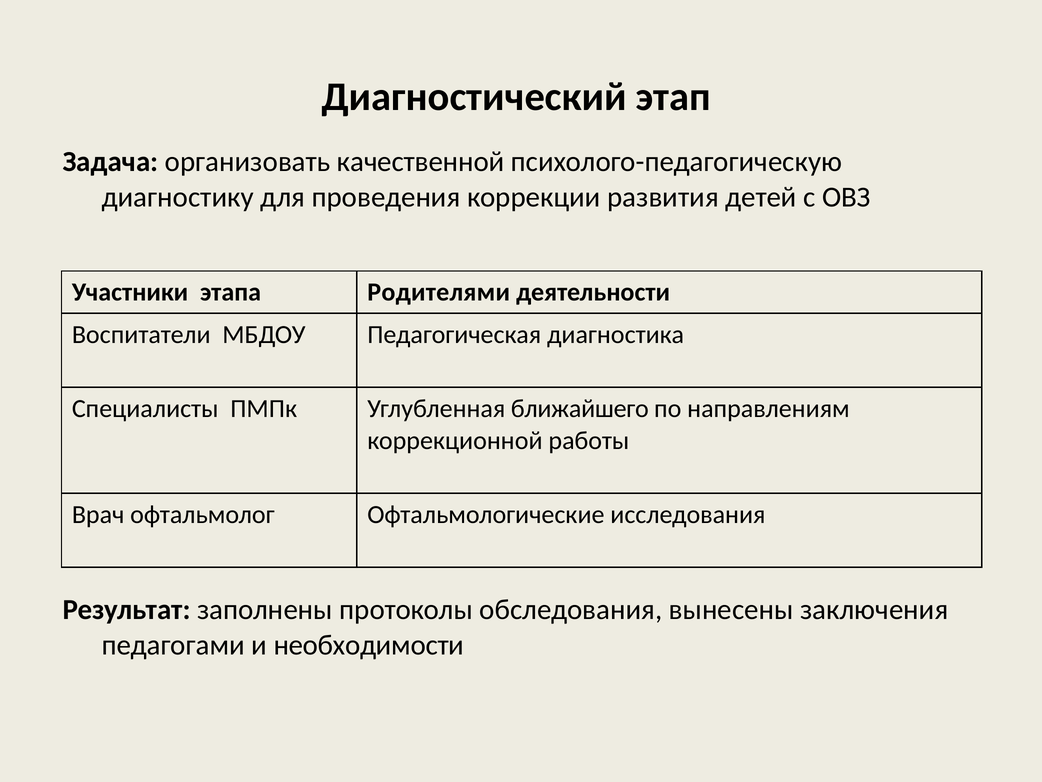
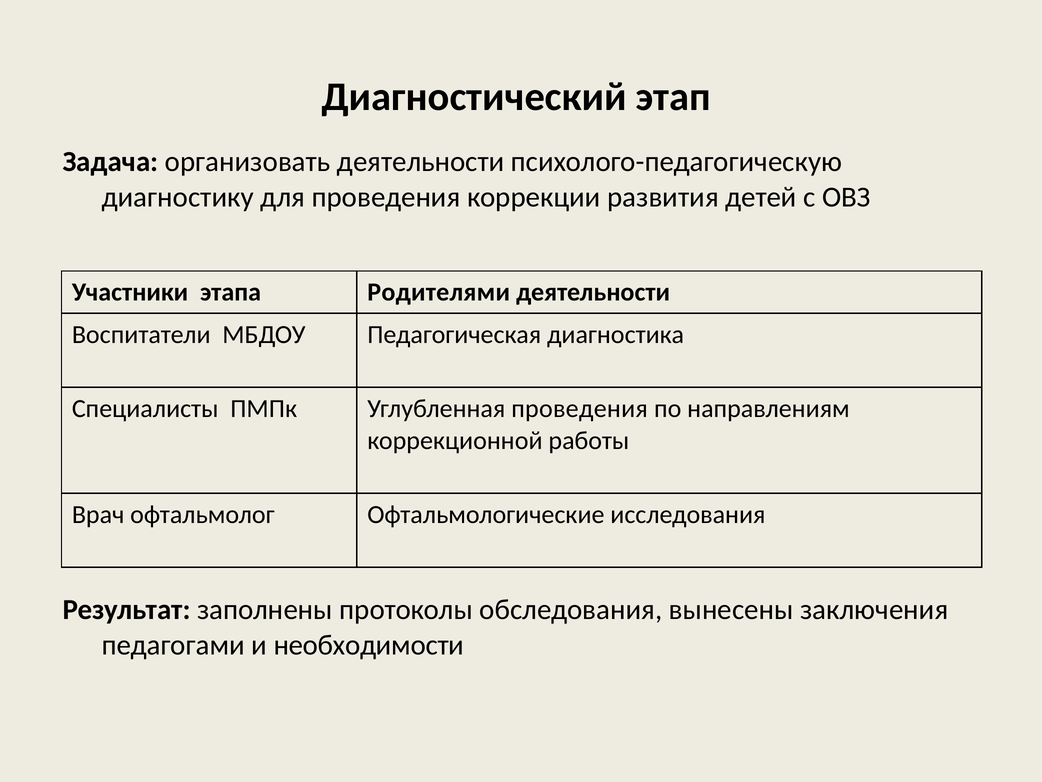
организовать качественной: качественной -> деятельности
Углубленная ближайшего: ближайшего -> проведения
